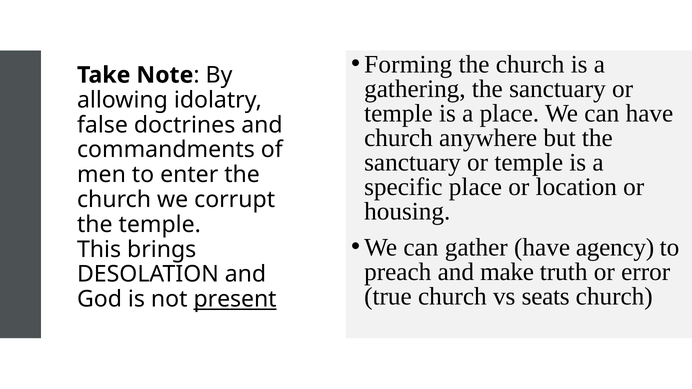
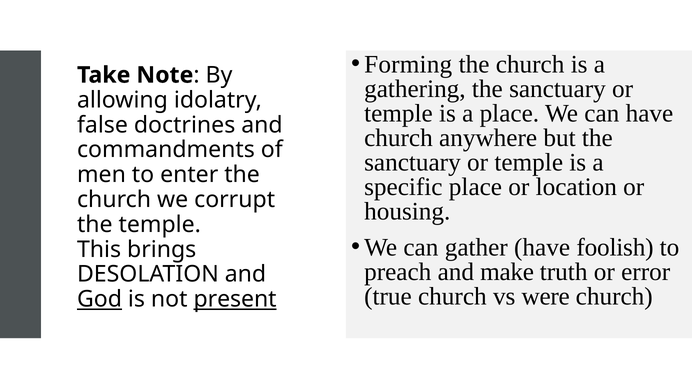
agency: agency -> foolish
seats: seats -> were
God underline: none -> present
